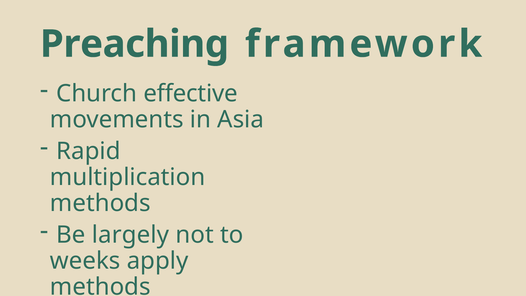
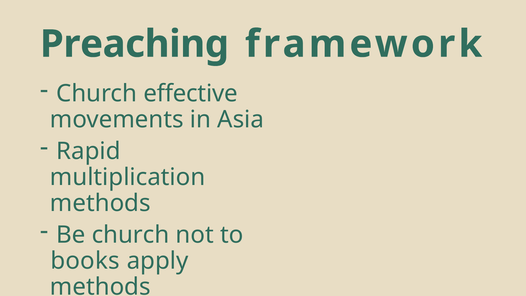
Be largely: largely -> church
weeks: weeks -> books
